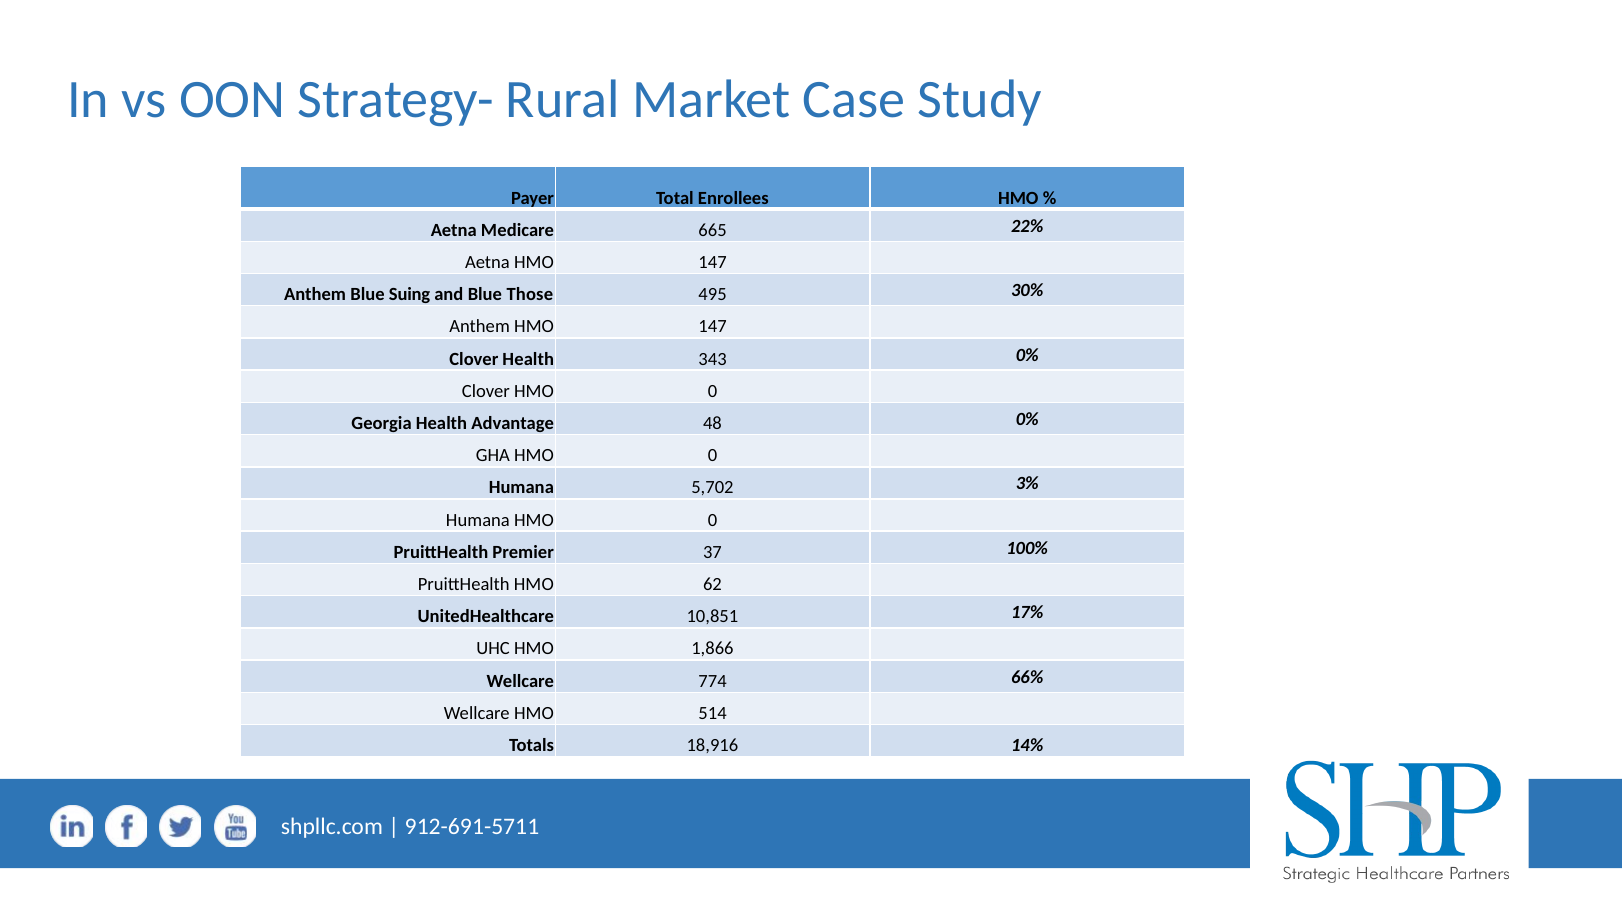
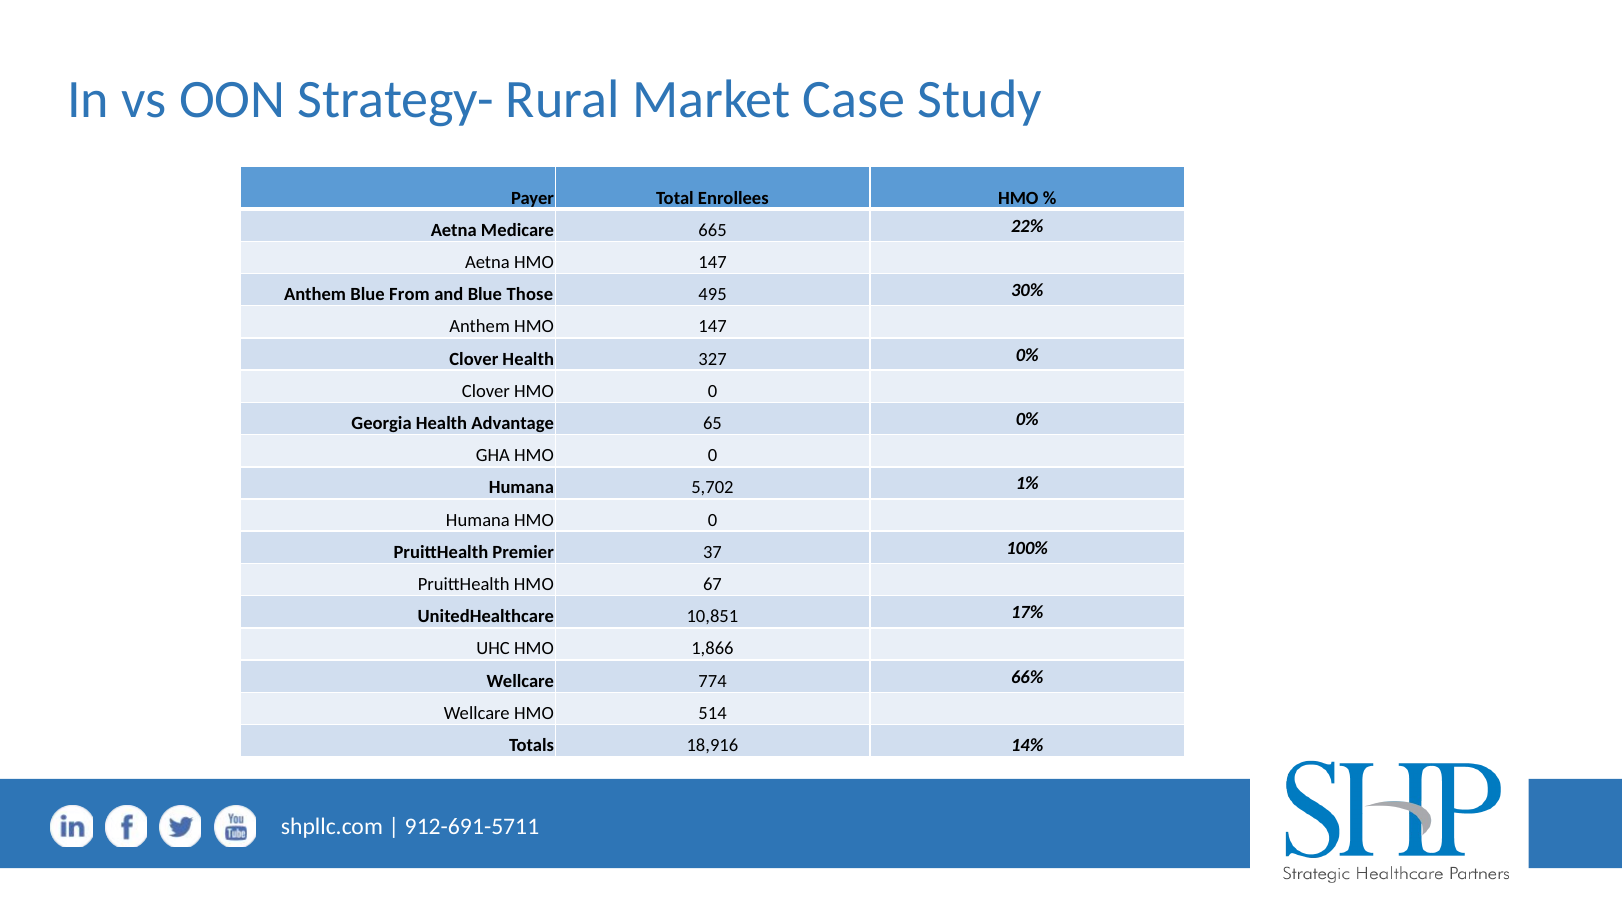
Suing: Suing -> From
343: 343 -> 327
48: 48 -> 65
3%: 3% -> 1%
62: 62 -> 67
